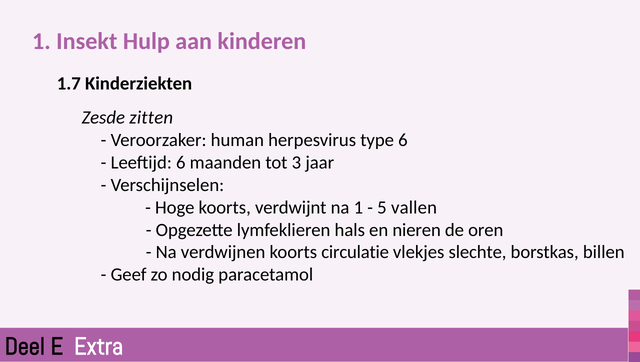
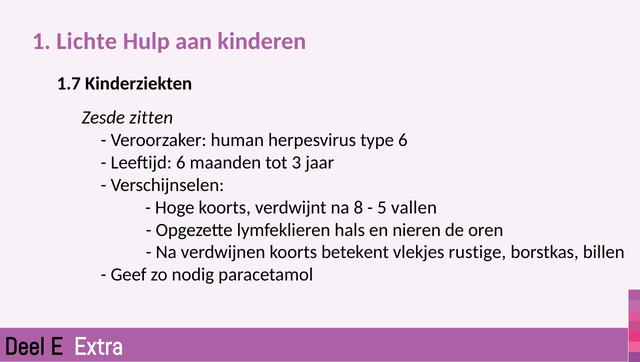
Insekt: Insekt -> Lichte
na 1: 1 -> 8
circulatie: circulatie -> betekent
slechte: slechte -> rustige
